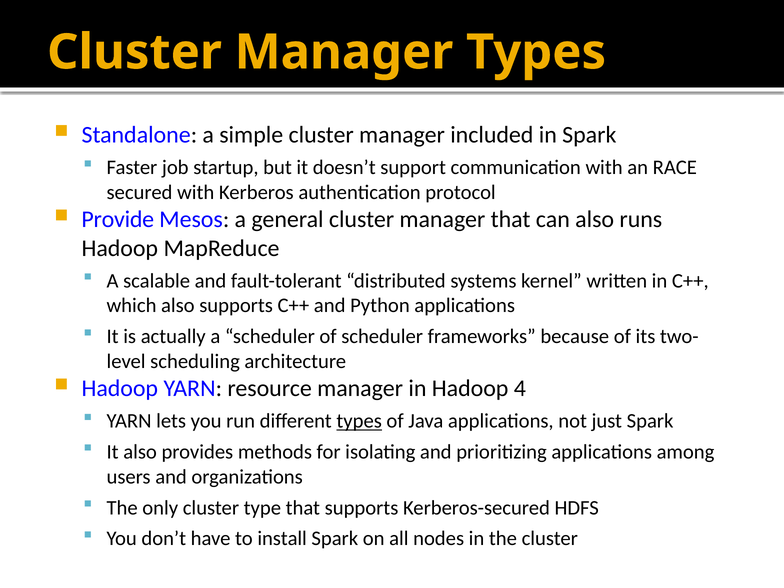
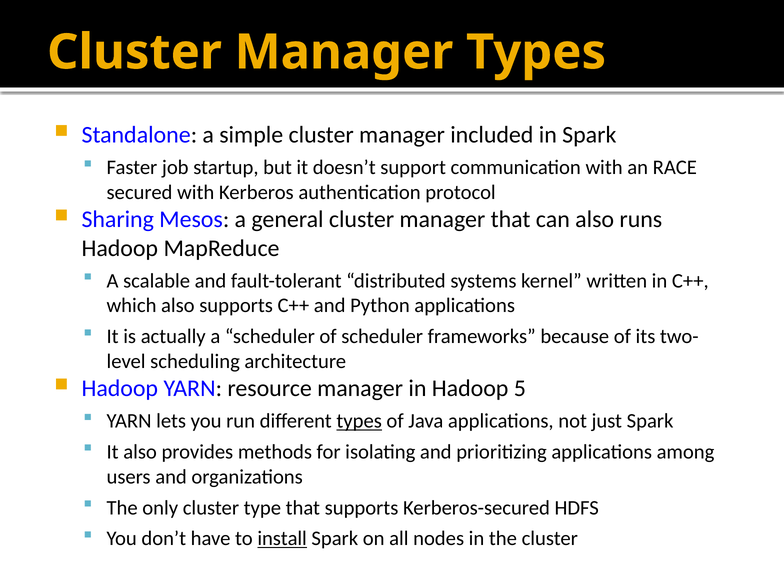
Provide: Provide -> Sharing
4: 4 -> 5
install underline: none -> present
